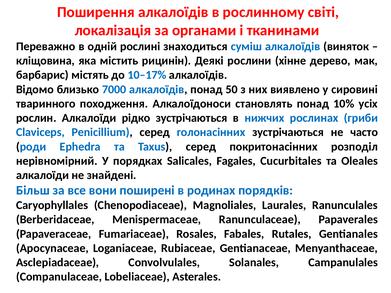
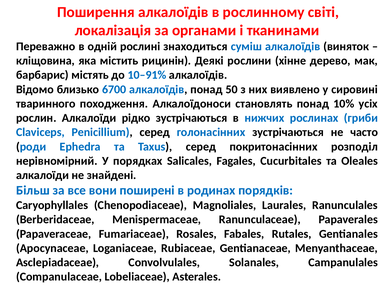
10–17%: 10–17% -> 10–91%
7000: 7000 -> 6700
